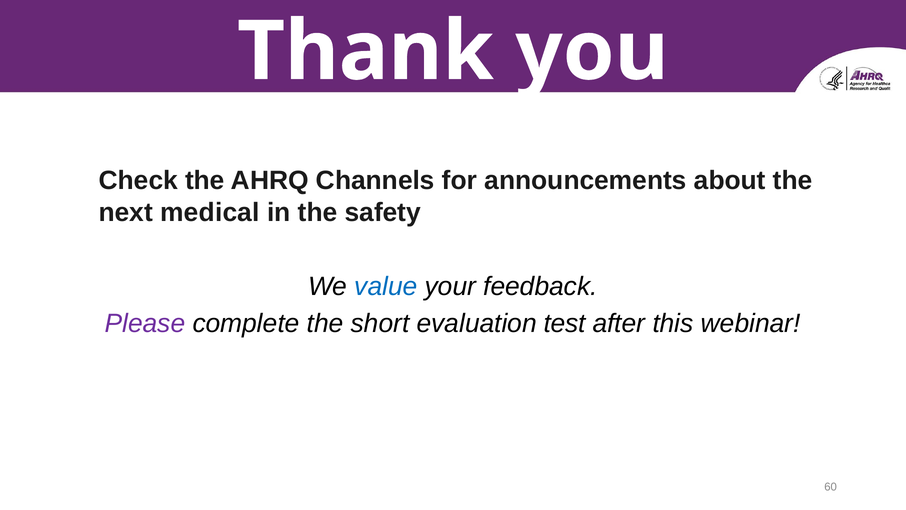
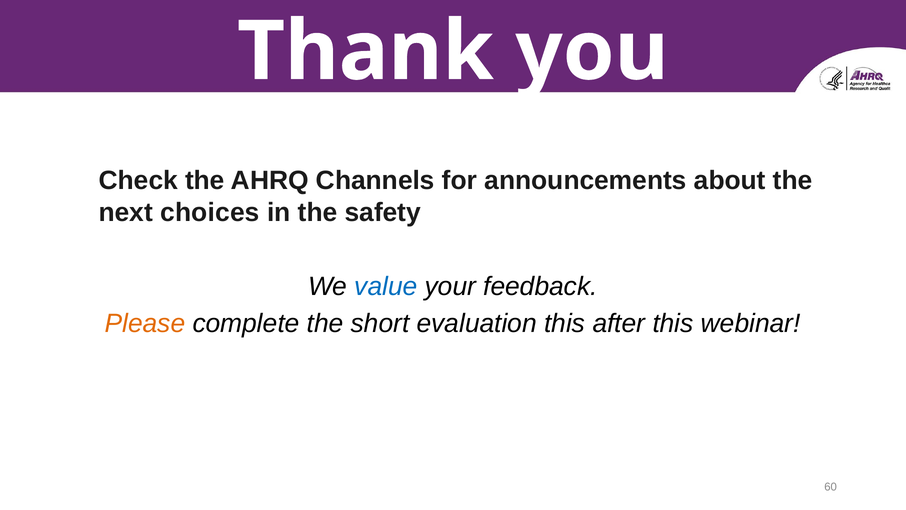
medical: medical -> choices
Please colour: purple -> orange
evaluation test: test -> this
